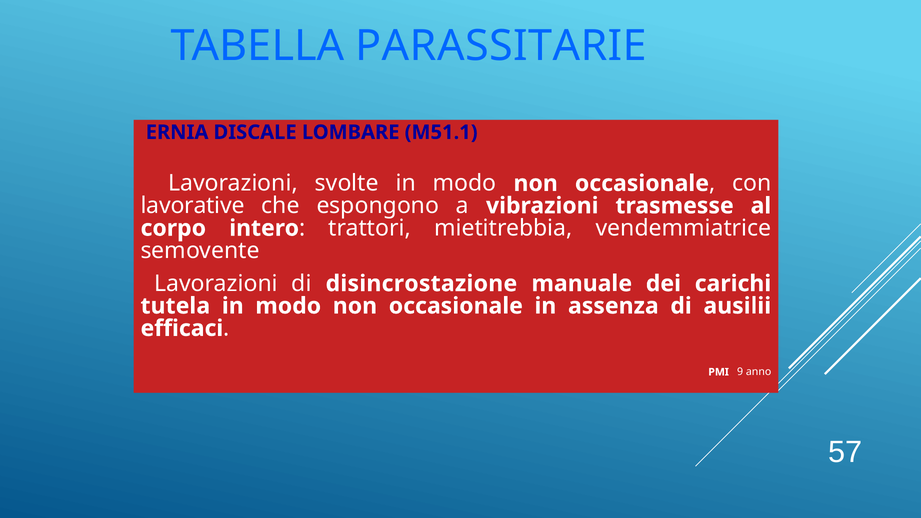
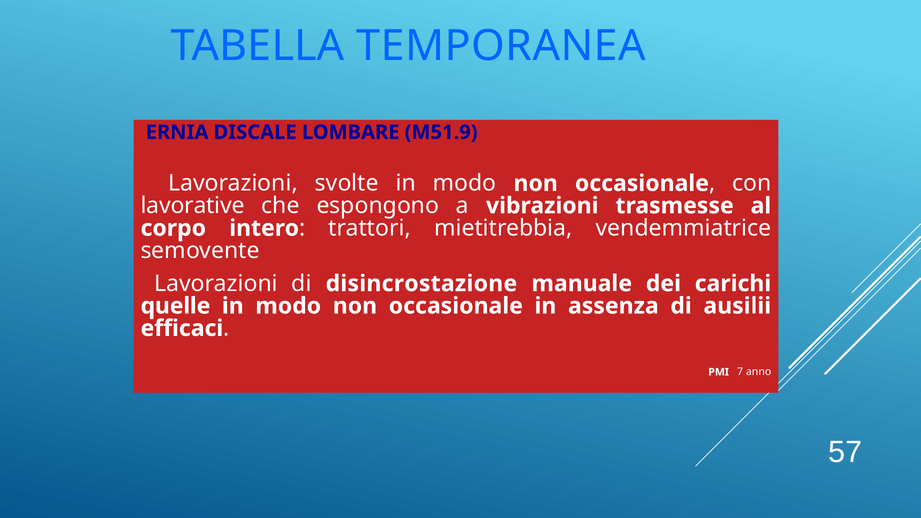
PARASSITARIE: PARASSITARIE -> TEMPORANEA
M51.1: M51.1 -> M51.9
tutela: tutela -> quelle
9: 9 -> 7
